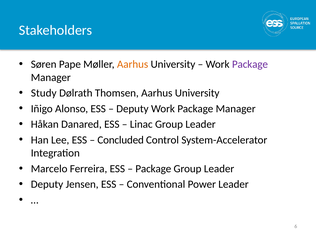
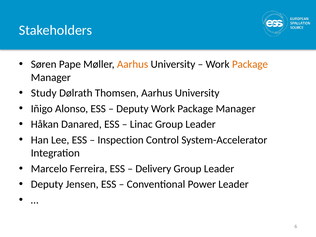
Package at (250, 64) colour: purple -> orange
Concluded: Concluded -> Inspection
Package at (153, 169): Package -> Delivery
